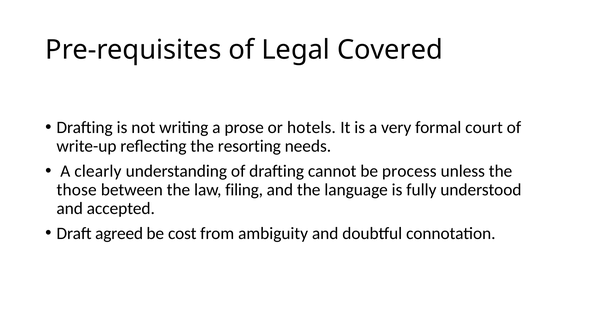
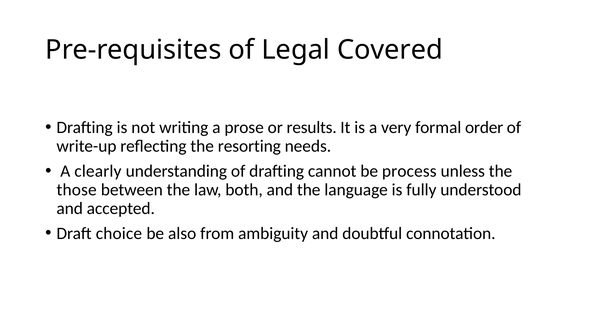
hotels: hotels -> results
court: court -> order
filing: filing -> both
agreed: agreed -> choice
cost: cost -> also
